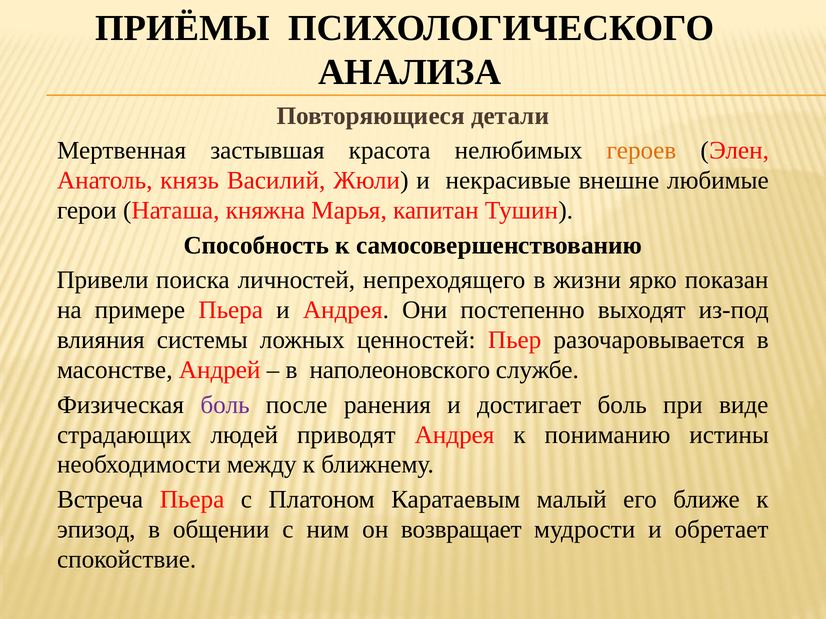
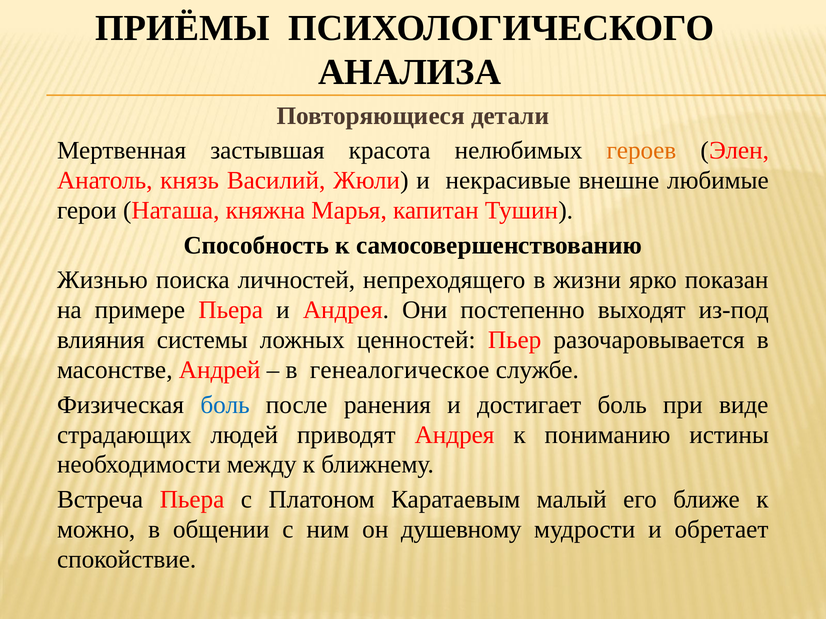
Привели: Привели -> Жизнью
наполеоновского: наполеоновского -> генеалогическое
боль at (225, 405) colour: purple -> blue
эпизод: эпизод -> можно
возвращает: возвращает -> душевному
